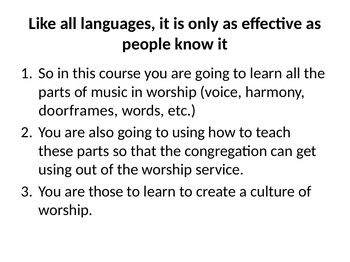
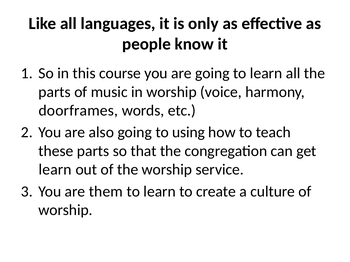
using at (55, 170): using -> learn
those: those -> them
